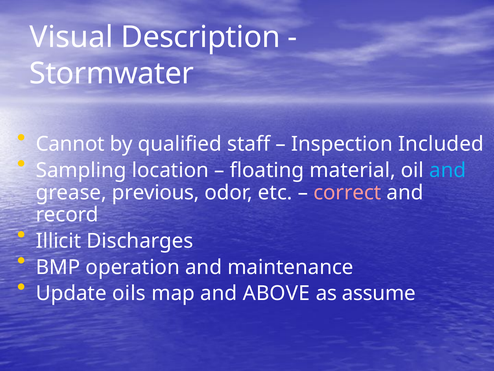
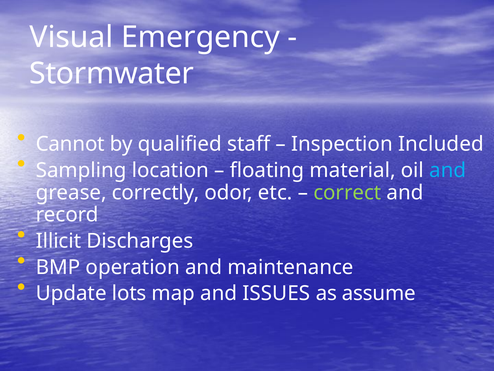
Description: Description -> Emergency
previous: previous -> correctly
correct colour: pink -> light green
oils: oils -> lots
ABOVE: ABOVE -> ISSUES
